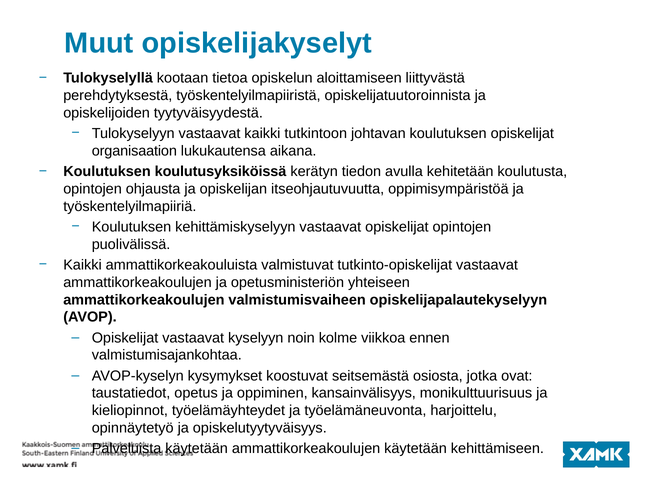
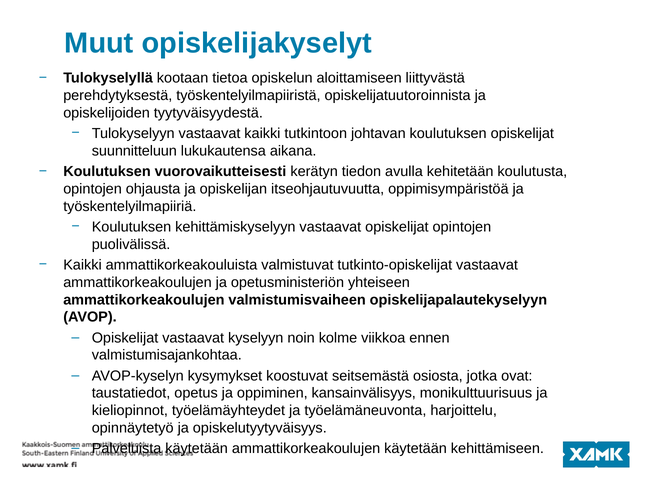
organisaation: organisaation -> suunnitteluun
koulutusyksiköissä: koulutusyksiköissä -> vuorovaikutteisesti
